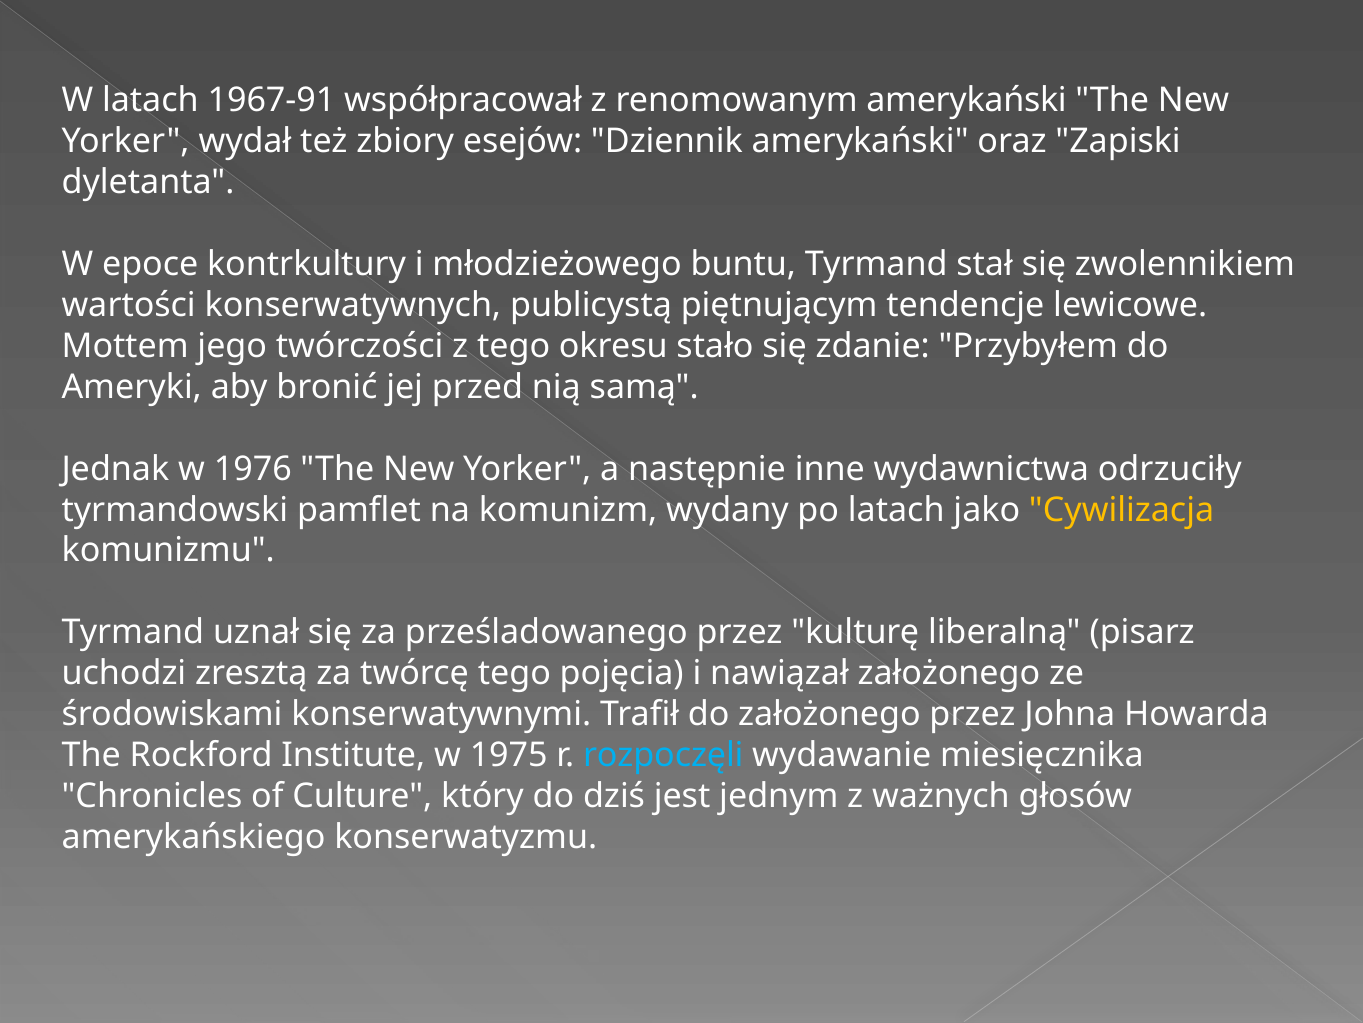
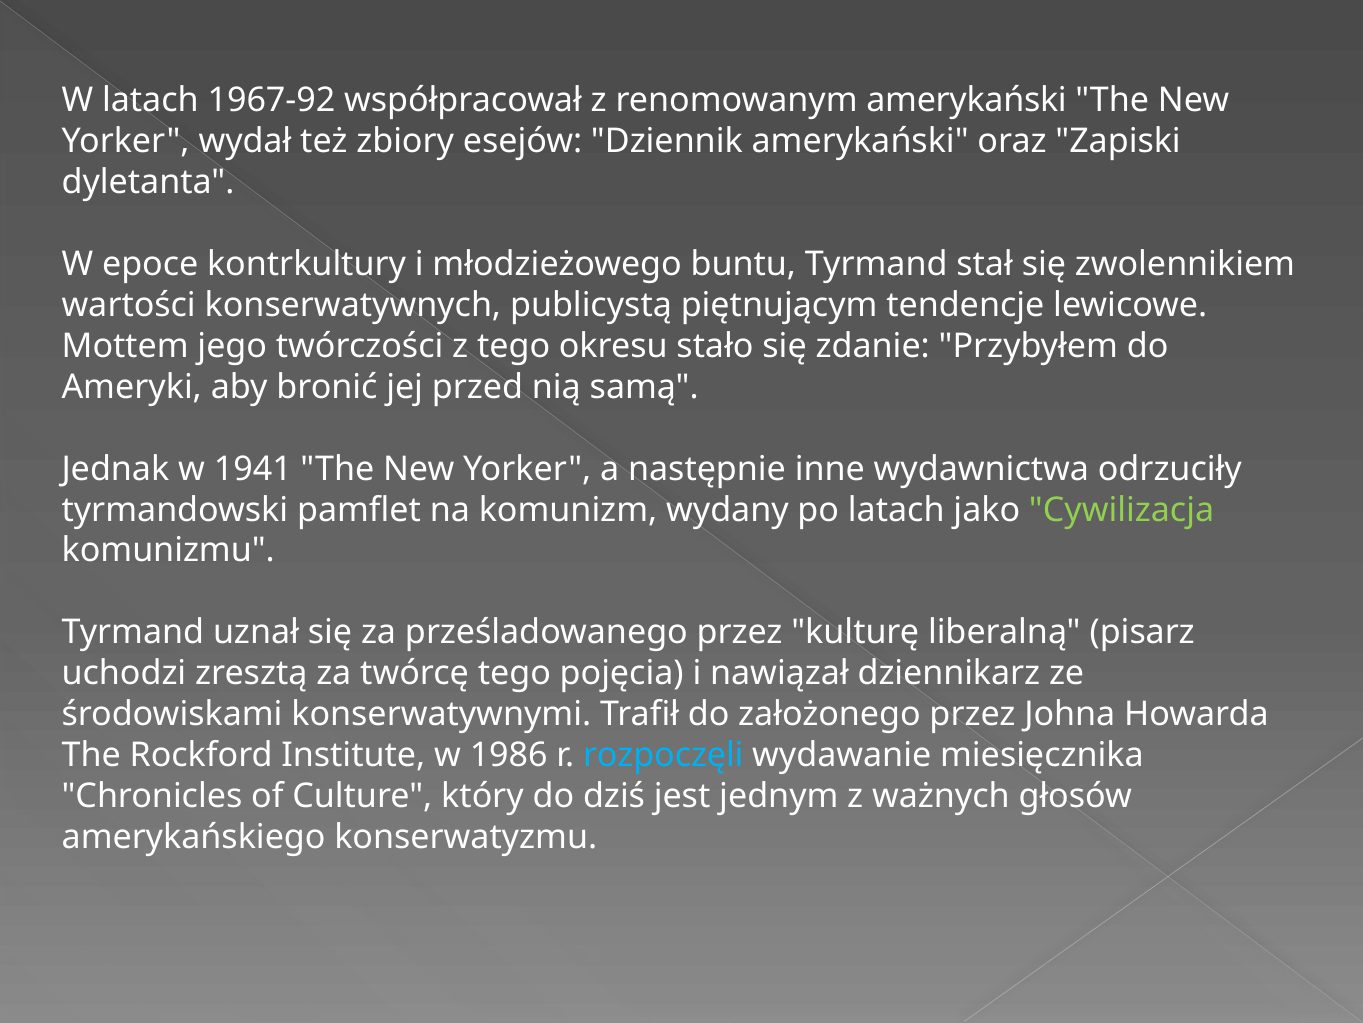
1967-91: 1967-91 -> 1967-92
1976: 1976 -> 1941
Cywilizacja colour: yellow -> light green
nawiązał założonego: założonego -> dziennikarz
1975: 1975 -> 1986
